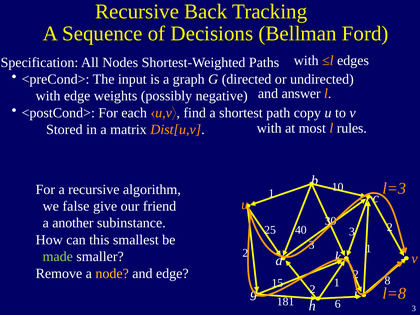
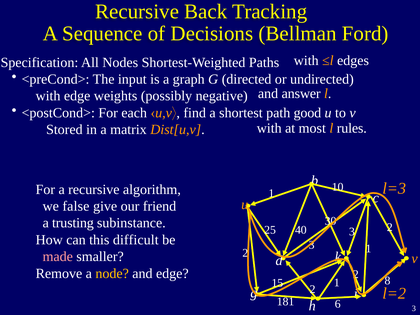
copy: copy -> good
another: another -> trusting
smallest: smallest -> difficult
made colour: light green -> pink
l=8: l=8 -> l=2
